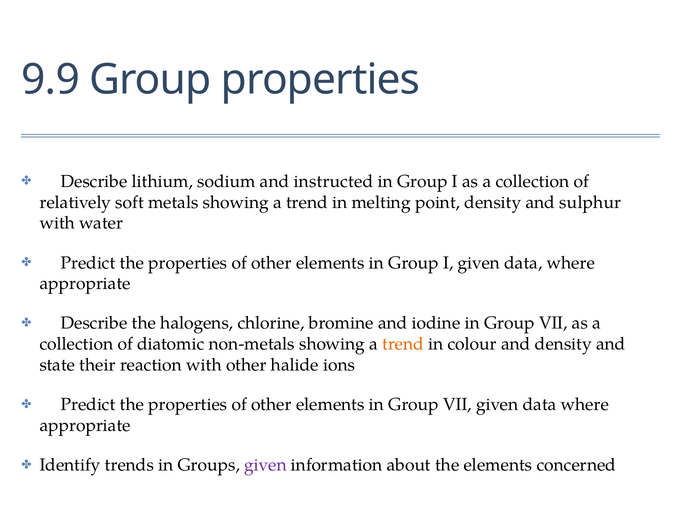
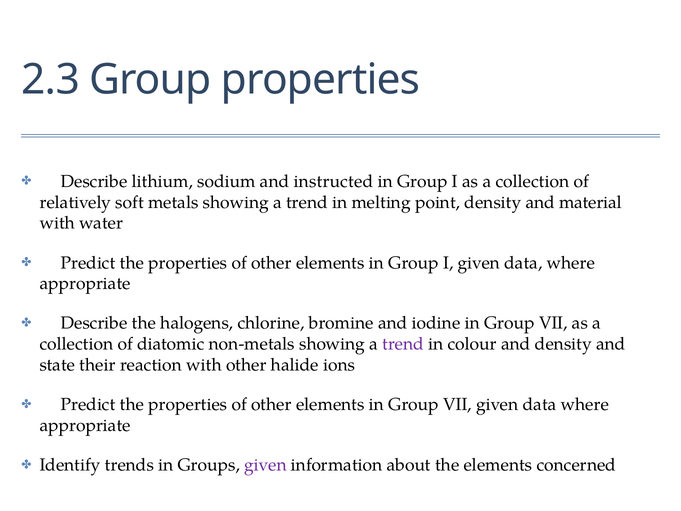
9.9: 9.9 -> 2.3
sulphur: sulphur -> material
trend at (403, 344) colour: orange -> purple
